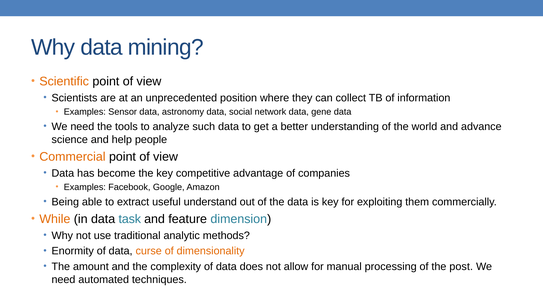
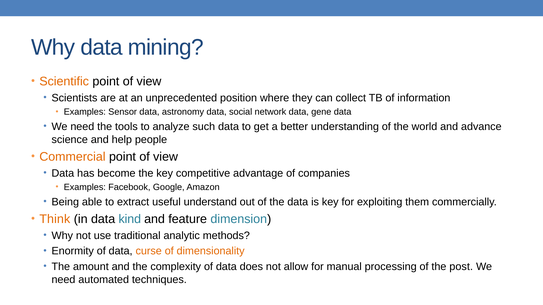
While: While -> Think
task: task -> kind
